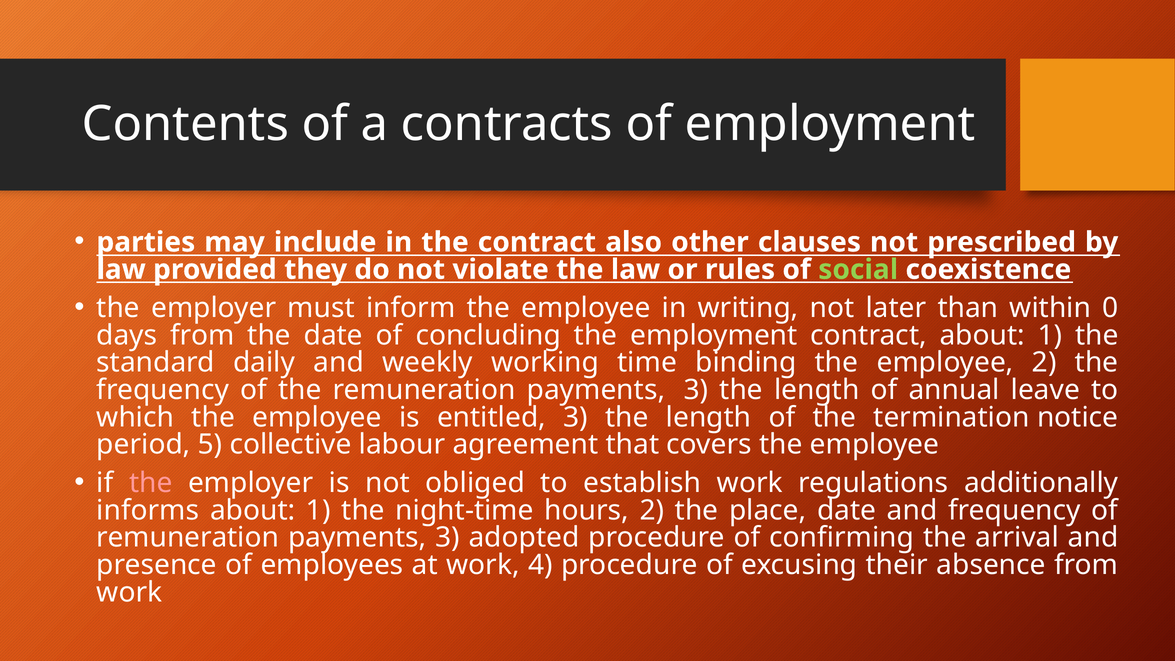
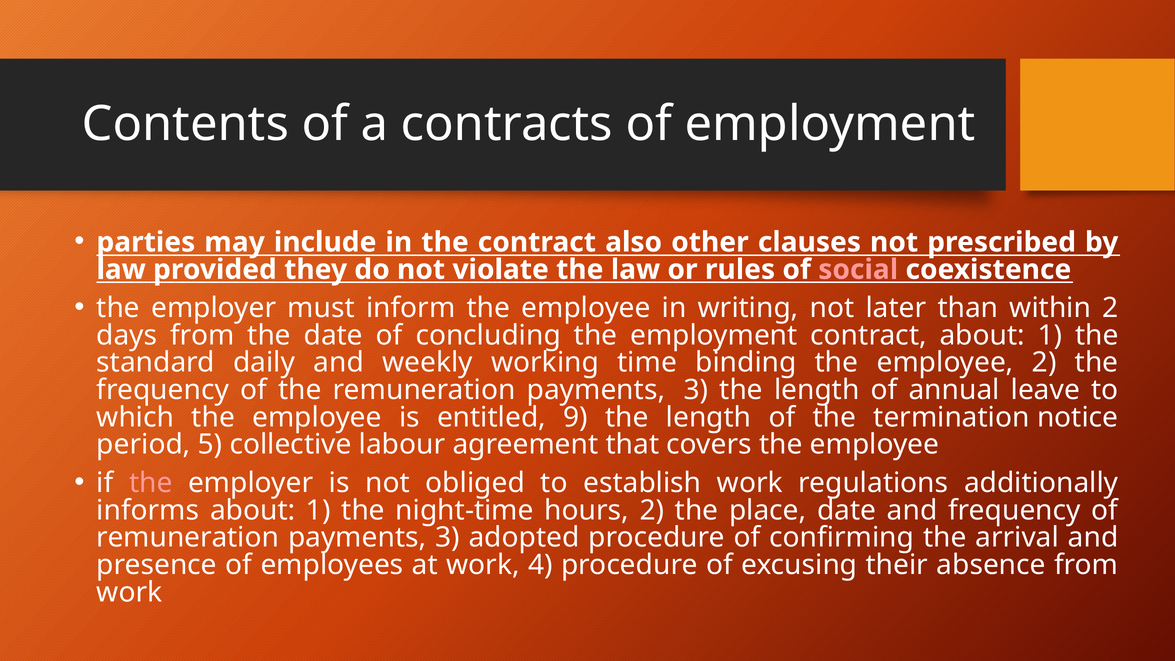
social colour: light green -> pink
within 0: 0 -> 2
entitled 3: 3 -> 9
